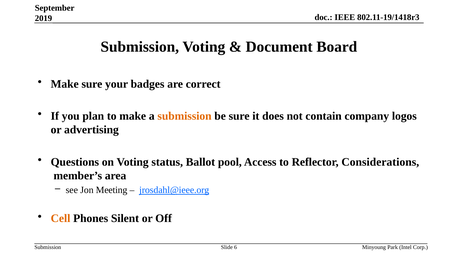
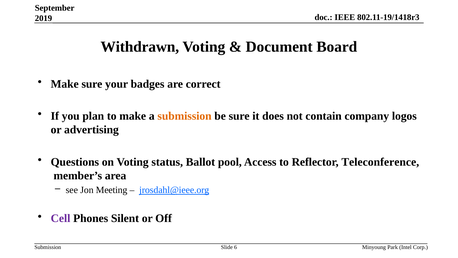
Submission at (140, 47): Submission -> Withdrawn
Considerations: Considerations -> Teleconference
Cell colour: orange -> purple
